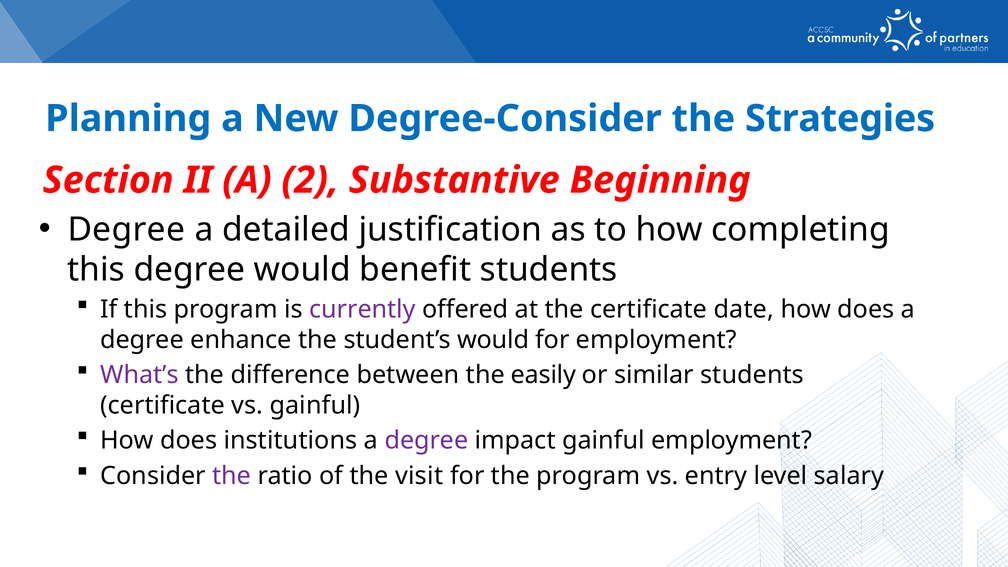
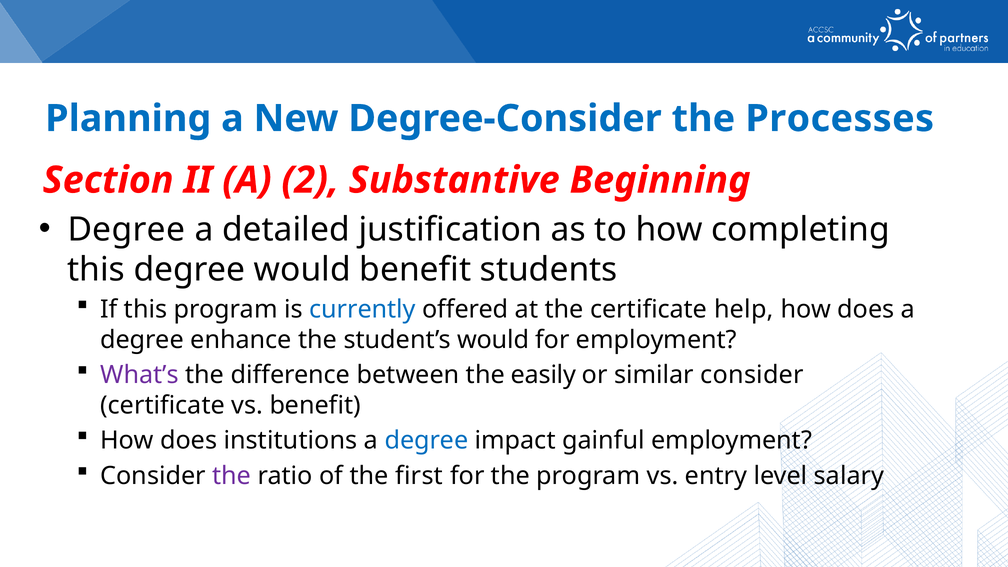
Strategies: Strategies -> Processes
currently colour: purple -> blue
date: date -> help
similar students: students -> consider
vs gainful: gainful -> benefit
degree at (426, 441) colour: purple -> blue
visit: visit -> first
